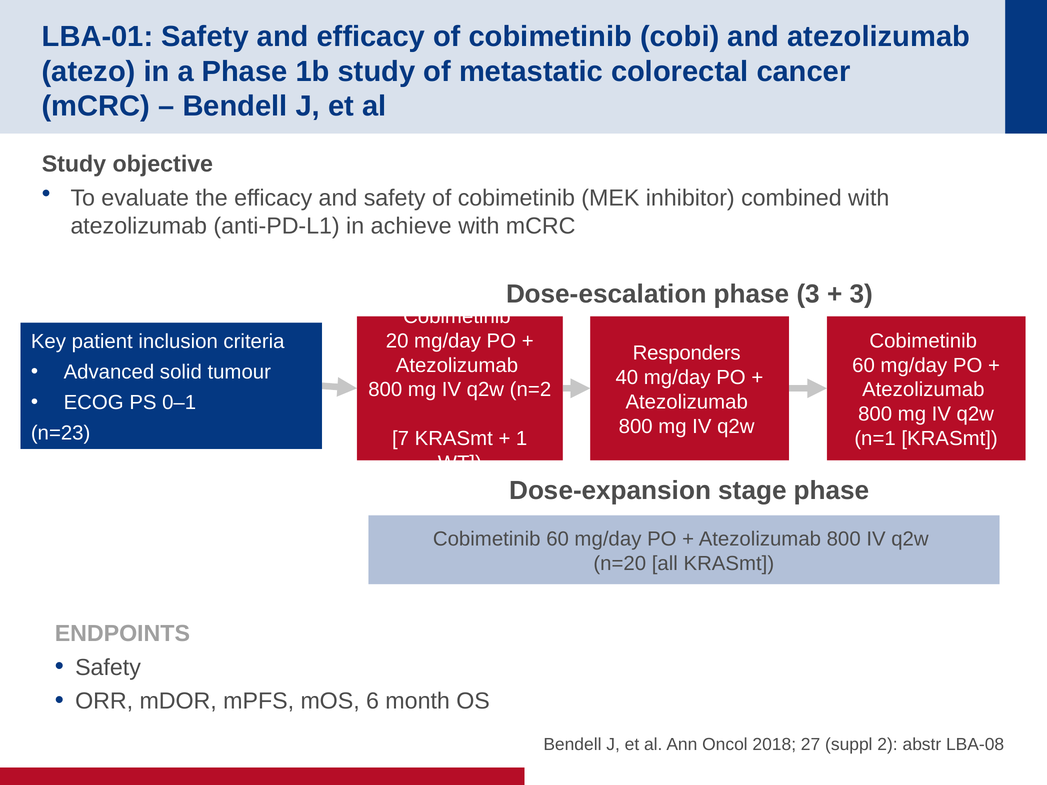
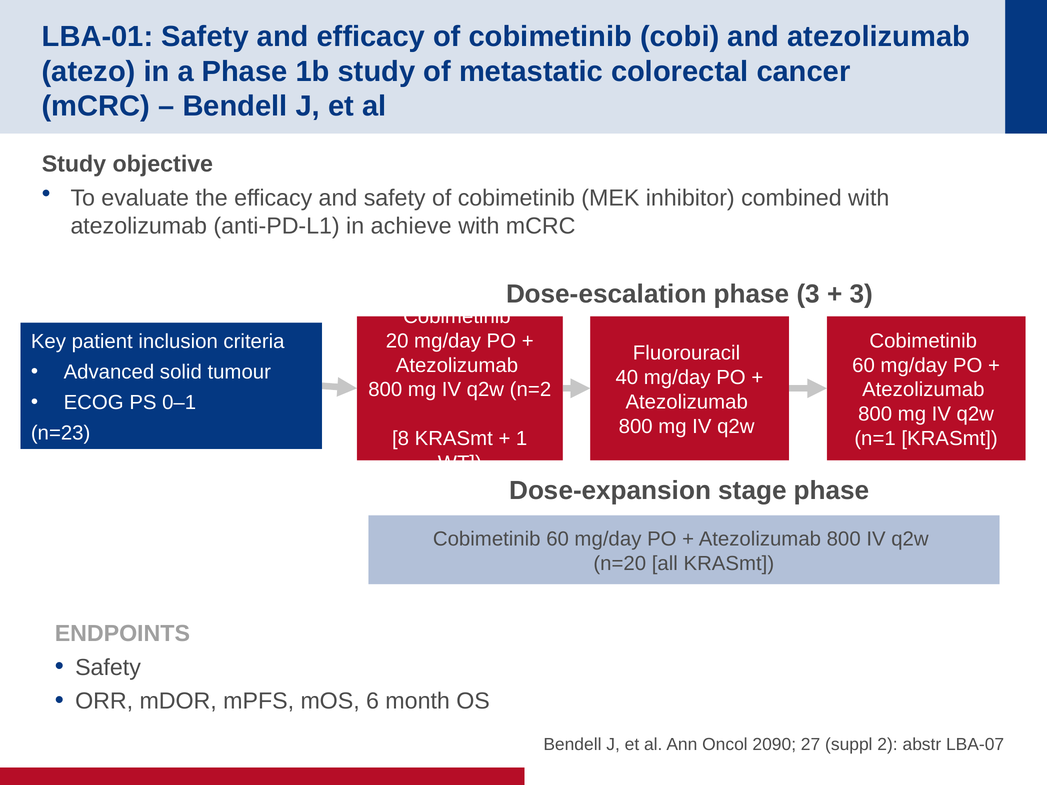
Responders: Responders -> Fluorouracil
7: 7 -> 8
2018: 2018 -> 2090
LBA-08: LBA-08 -> LBA-07
